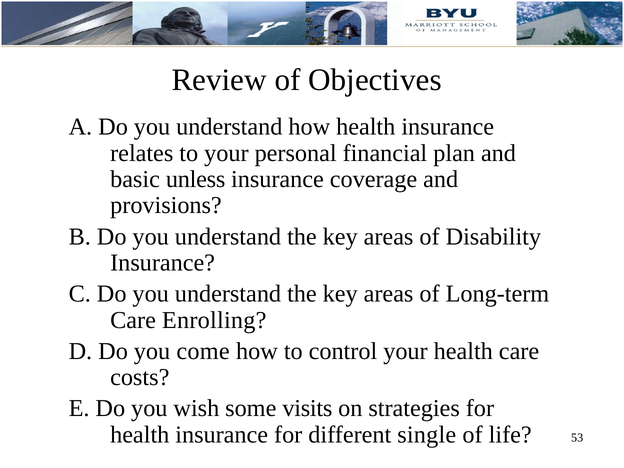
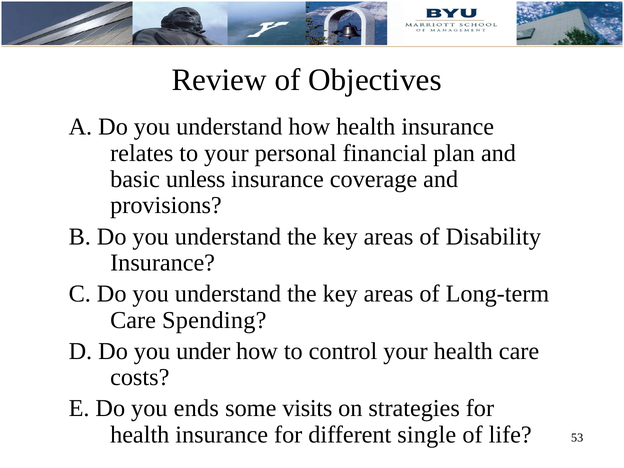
Enrolling: Enrolling -> Spending
come: come -> under
wish: wish -> ends
